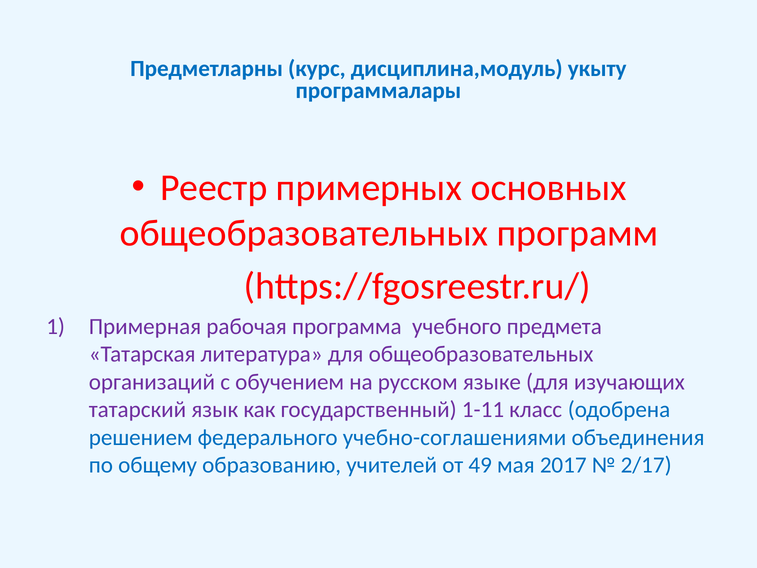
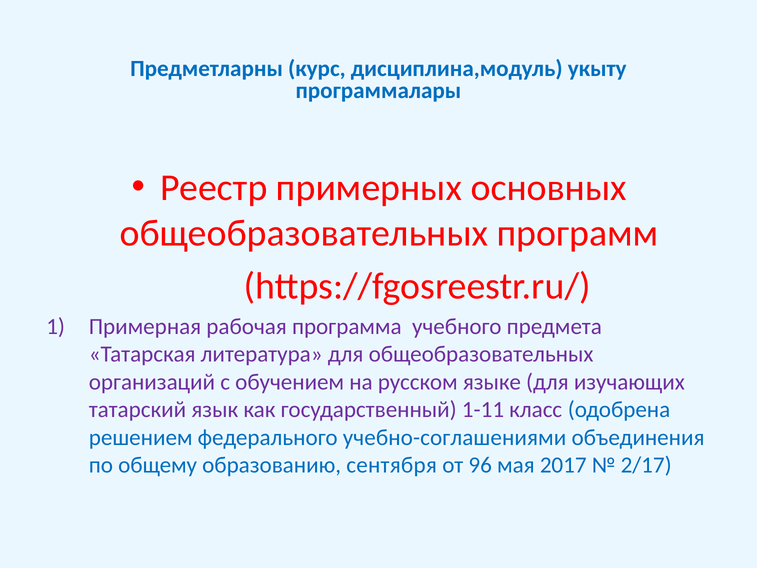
учителей: учителей -> сентября
49: 49 -> 96
